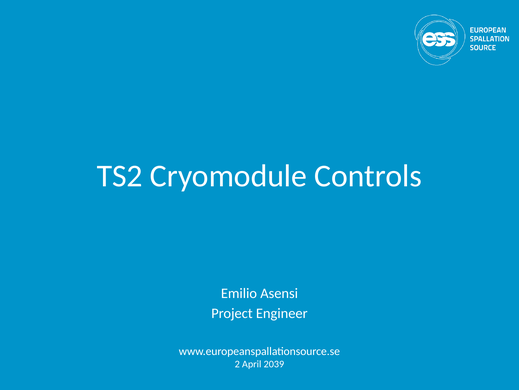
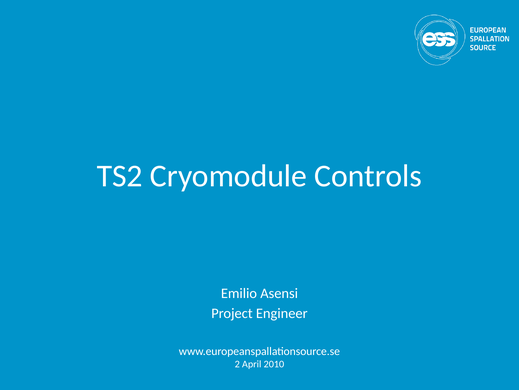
2039: 2039 -> 2010
